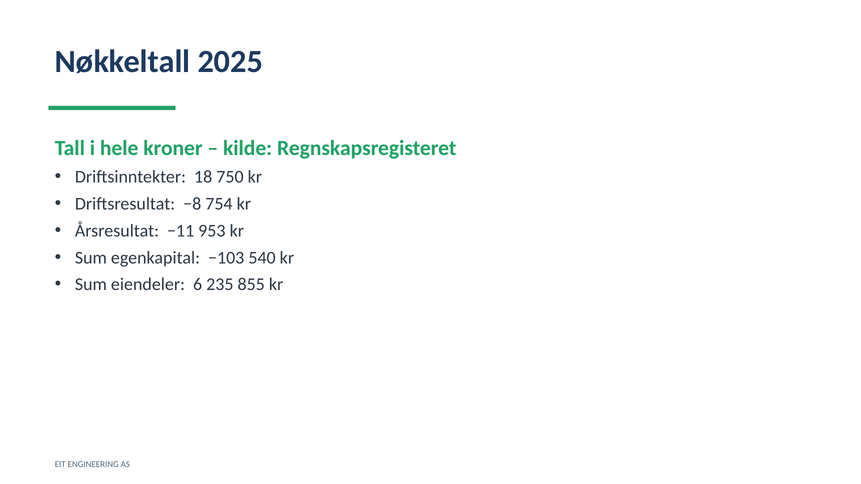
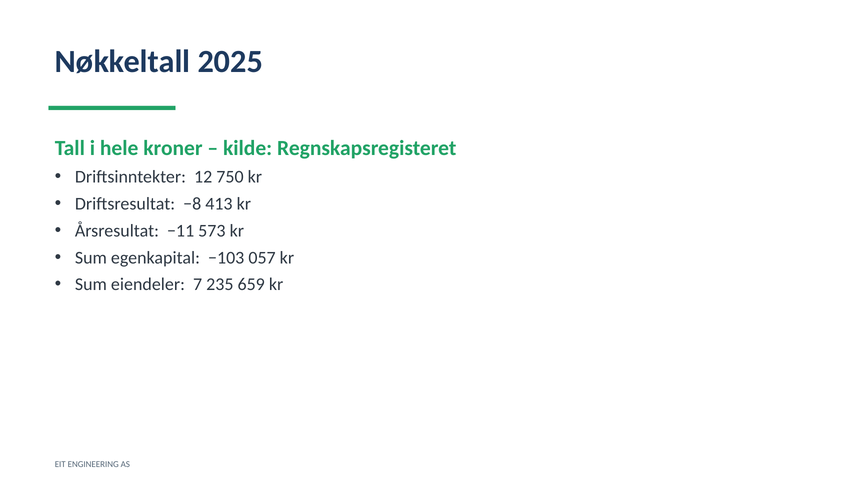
18: 18 -> 12
754: 754 -> 413
953: 953 -> 573
540: 540 -> 057
6: 6 -> 7
855: 855 -> 659
